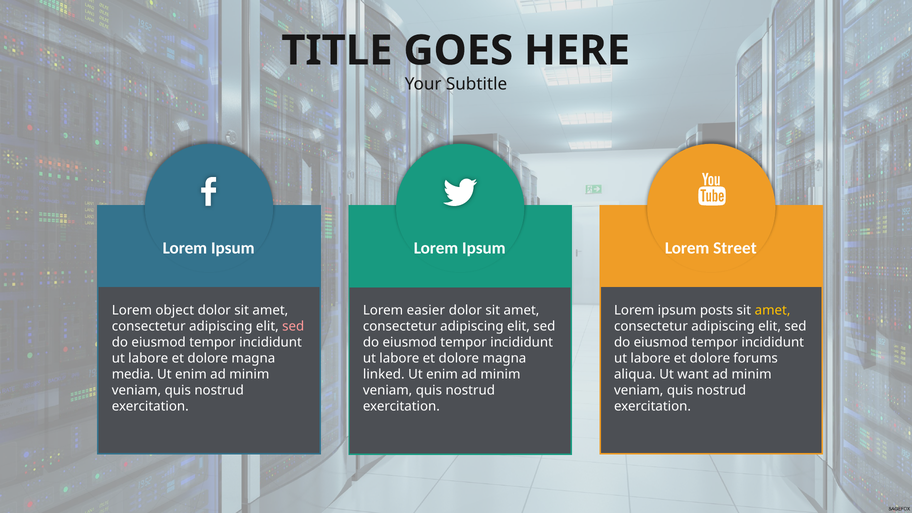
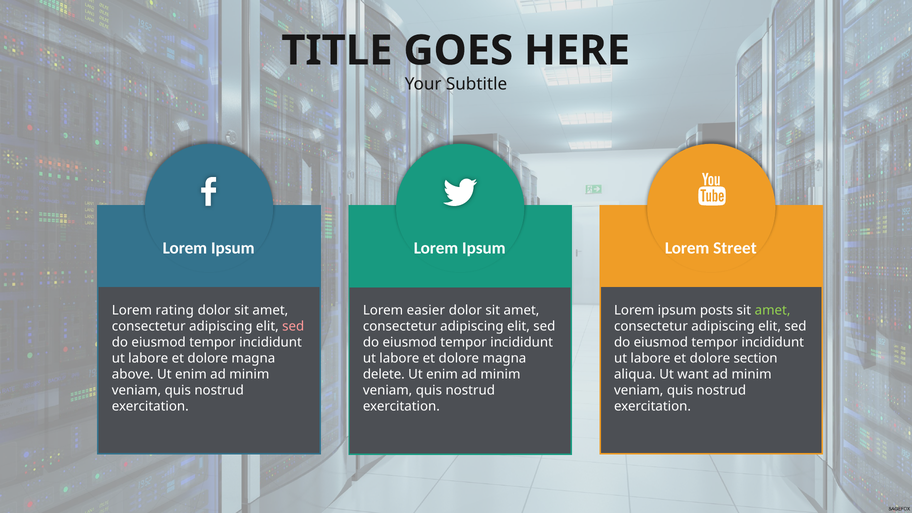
object: object -> rating
amet at (773, 310) colour: yellow -> light green
forums: forums -> section
media: media -> above
linked: linked -> delete
